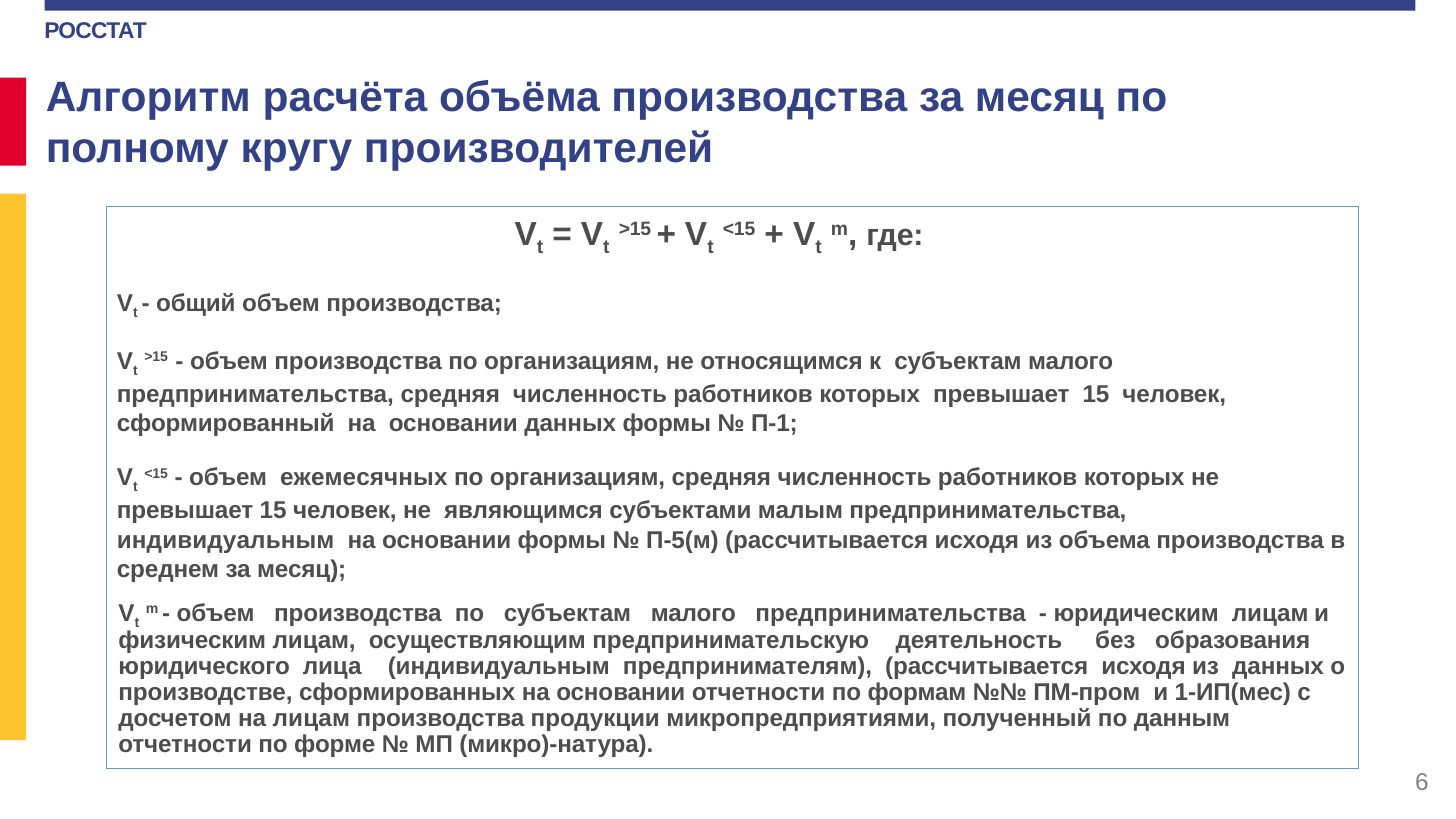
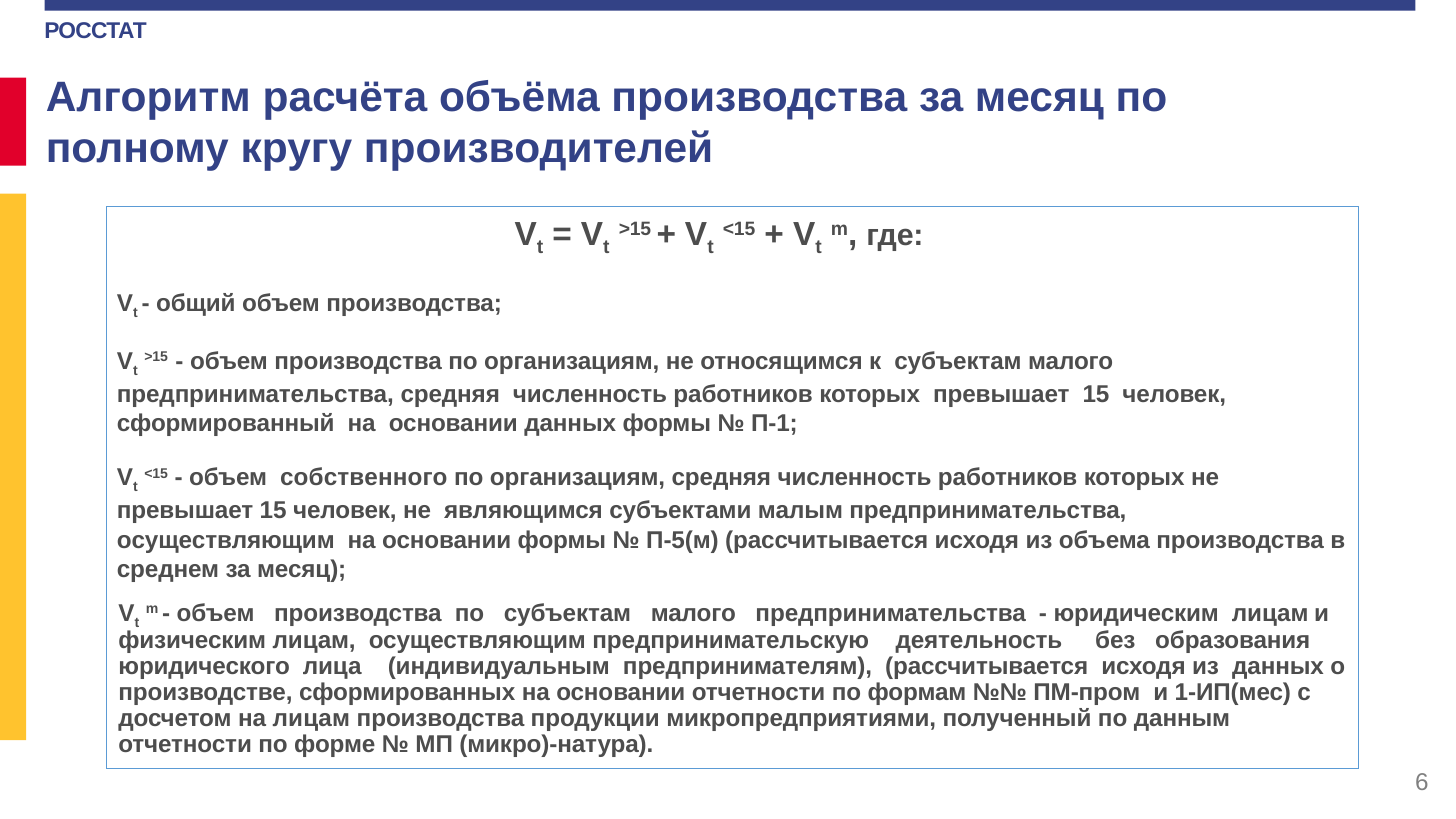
ежемесячных: ежемесячных -> собственного
индивидуальным at (226, 540): индивидуальным -> осуществляющим
